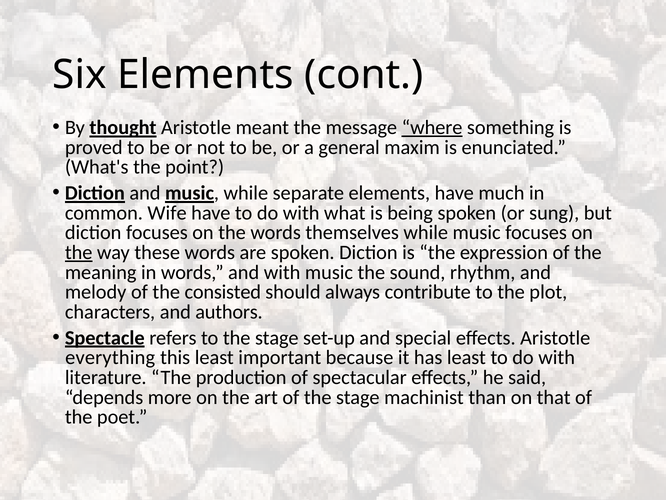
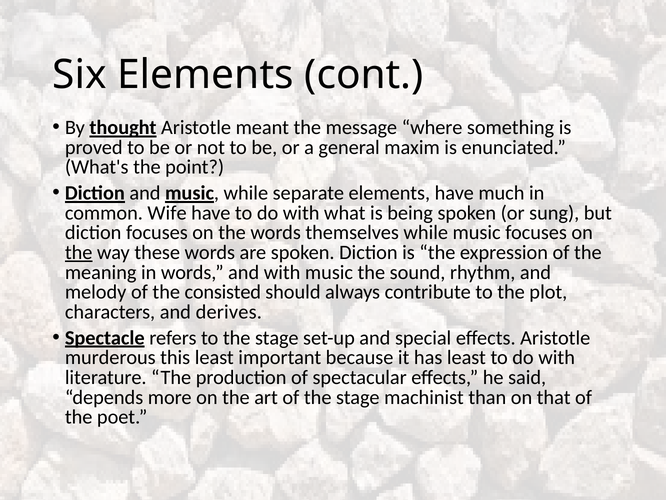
where underline: present -> none
authors: authors -> derives
everything: everything -> murderous
